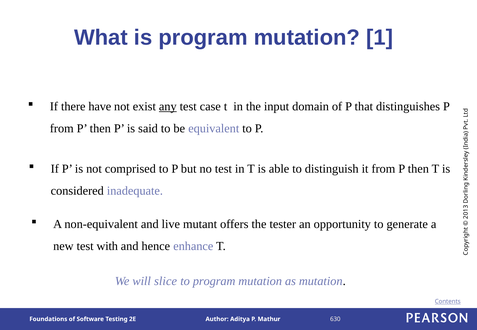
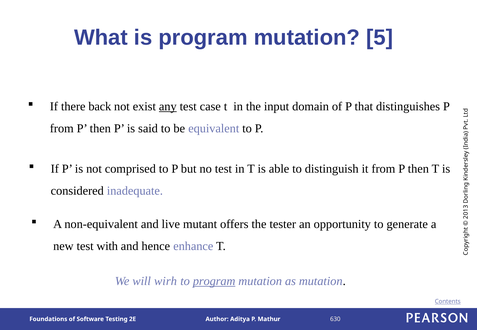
mutation 1: 1 -> 5
have: have -> back
slice: slice -> wirh
program at (214, 281) underline: none -> present
